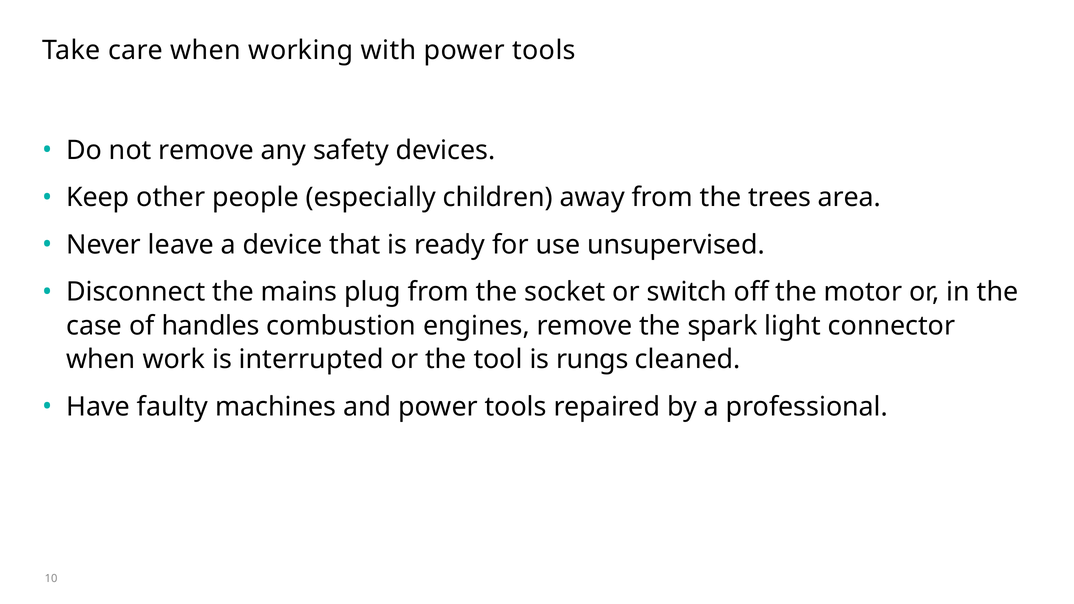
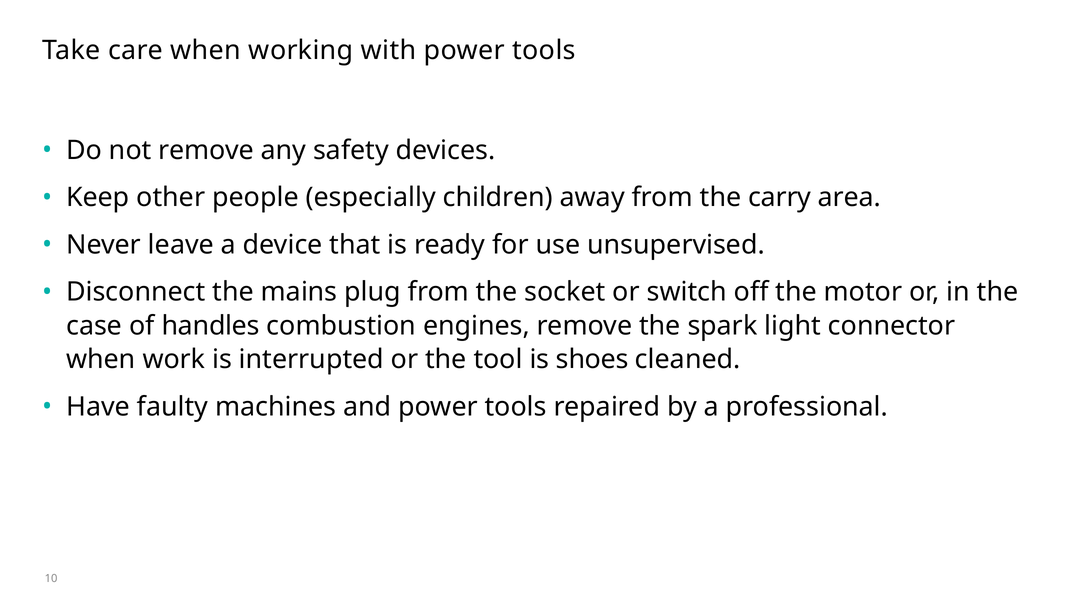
trees: trees -> carry
rungs: rungs -> shoes
